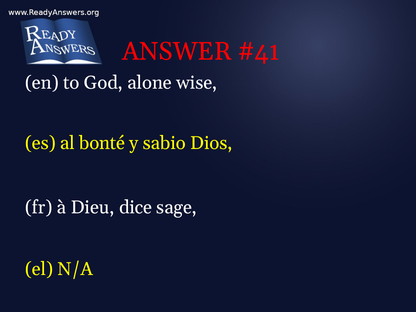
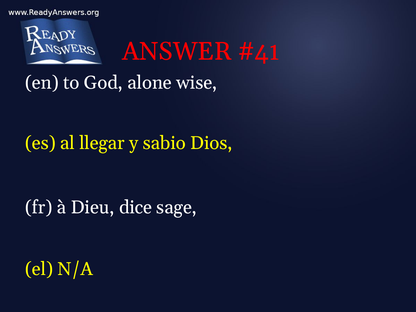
bonté: bonté -> llegar
